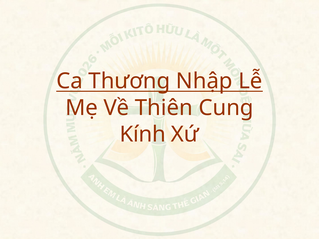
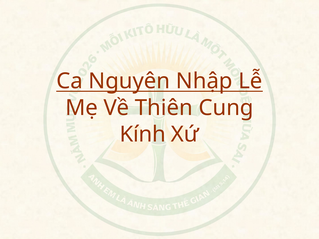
Thương: Thương -> Nguyên
